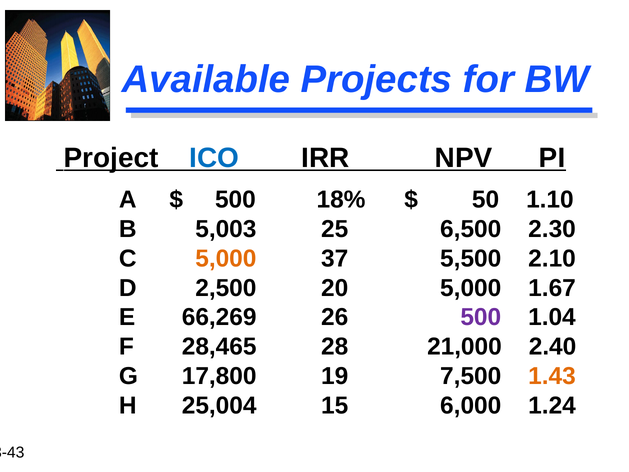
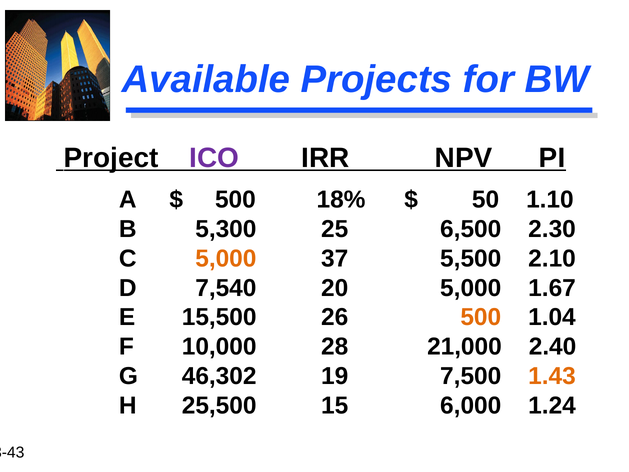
ICO colour: blue -> purple
5,003: 5,003 -> 5,300
2,500: 2,500 -> 7,540
66,269: 66,269 -> 15,500
500 at (481, 317) colour: purple -> orange
28,465: 28,465 -> 10,000
17,800: 17,800 -> 46,302
25,004: 25,004 -> 25,500
